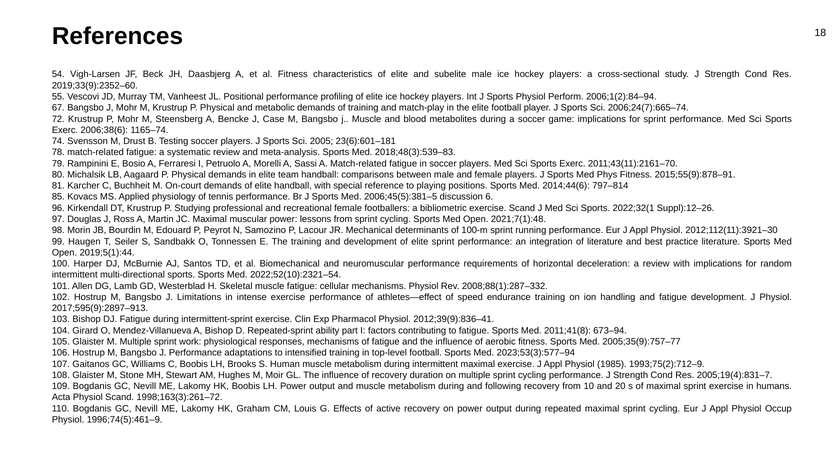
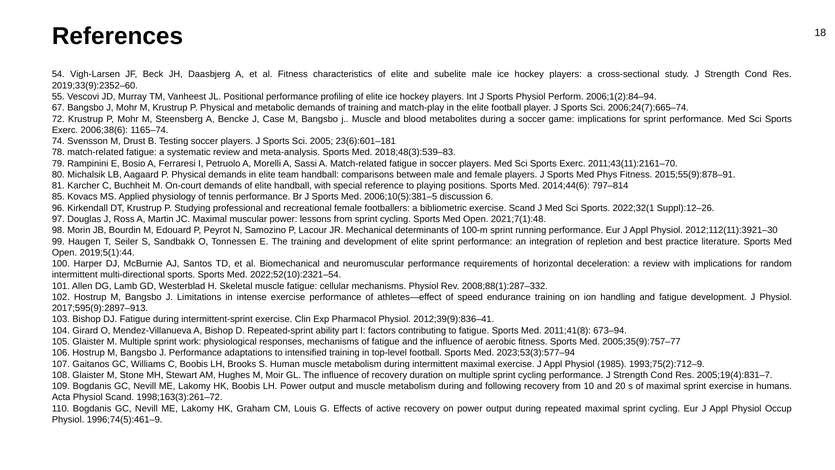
2006;45(5):381–5: 2006;45(5):381–5 -> 2006;10(5):381–5
of literature: literature -> repletion
